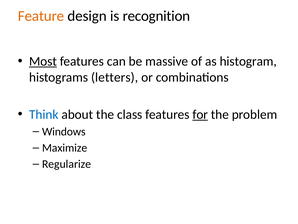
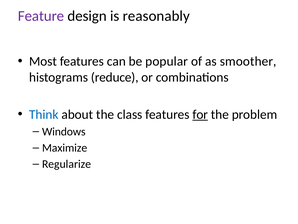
Feature colour: orange -> purple
recognition: recognition -> reasonably
Most underline: present -> none
massive: massive -> popular
histogram: histogram -> smoother
letters: letters -> reduce
